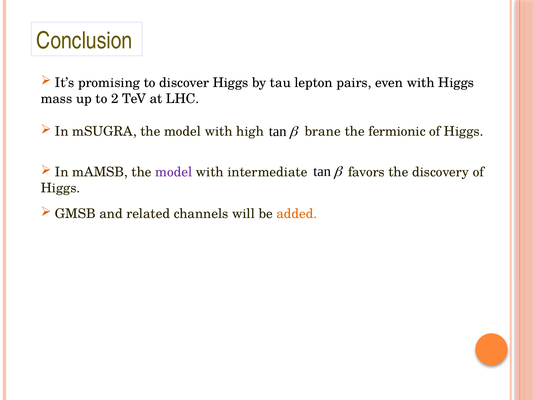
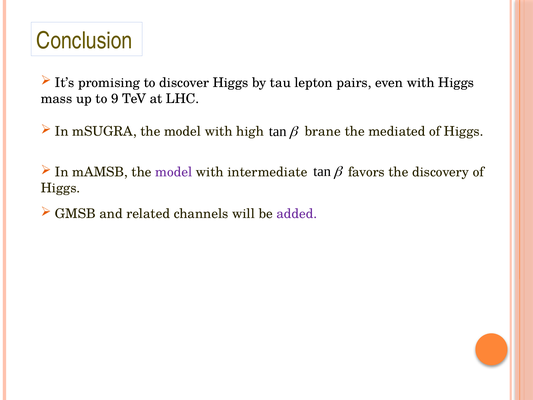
2: 2 -> 9
fermionic: fermionic -> mediated
added colour: orange -> purple
